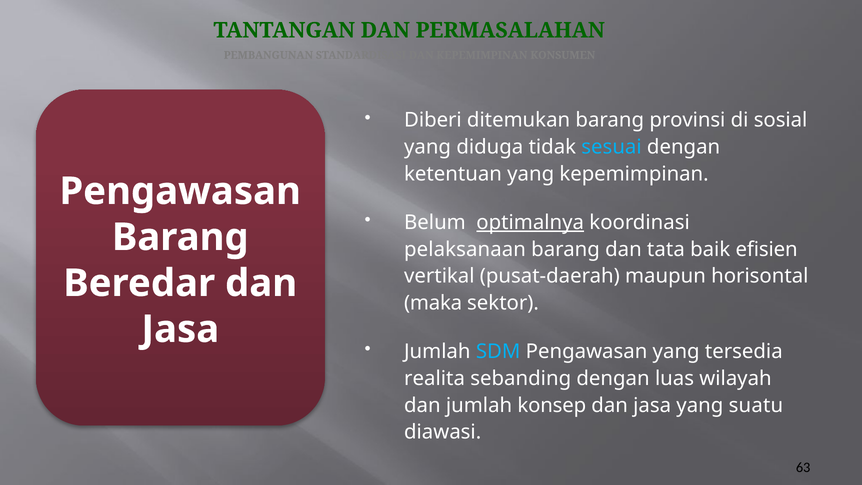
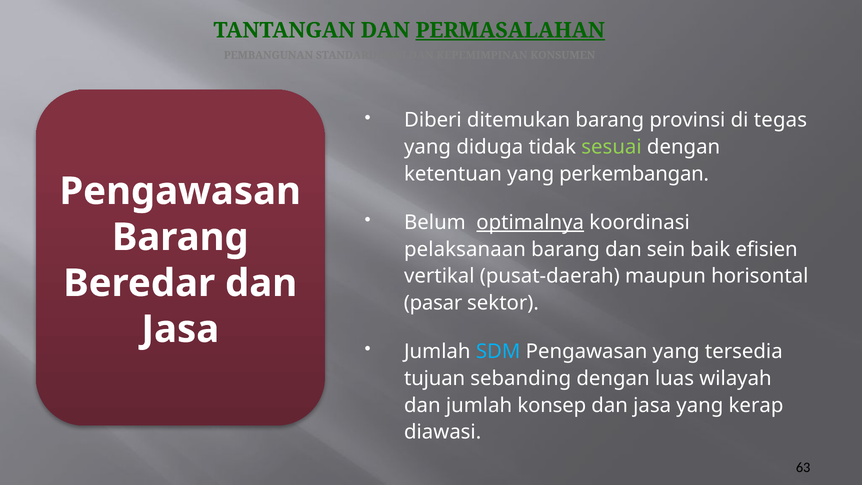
PERMASALAHAN underline: none -> present
sosial: sosial -> tegas
sesuai colour: light blue -> light green
yang kepemimpinan: kepemimpinan -> perkembangan
tata: tata -> sein
maka: maka -> pasar
realita: realita -> tujuan
suatu: suatu -> kerap
